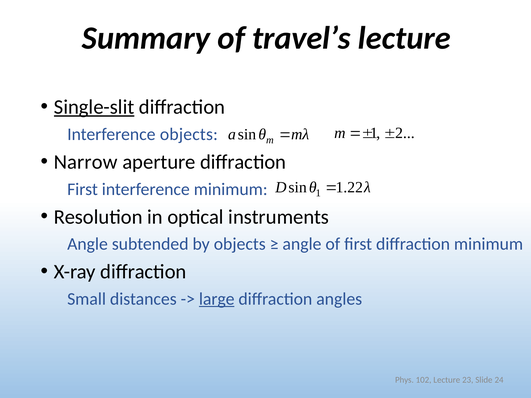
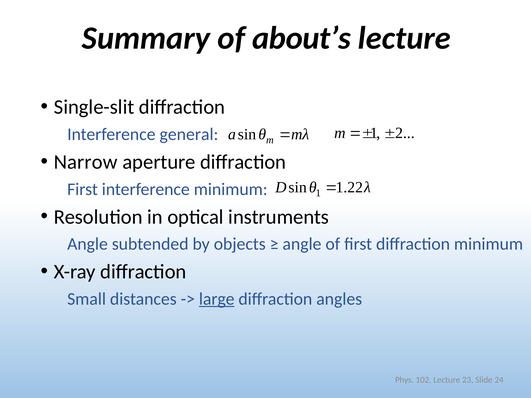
travel’s: travel’s -> about’s
Single-slit underline: present -> none
Interference objects: objects -> general
